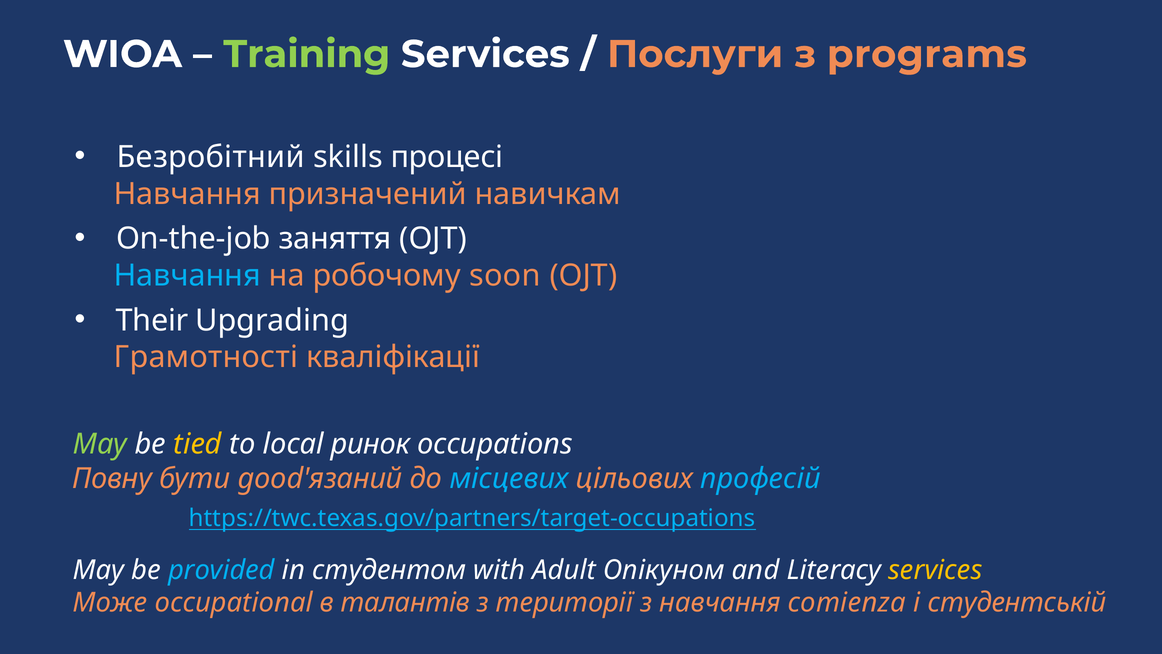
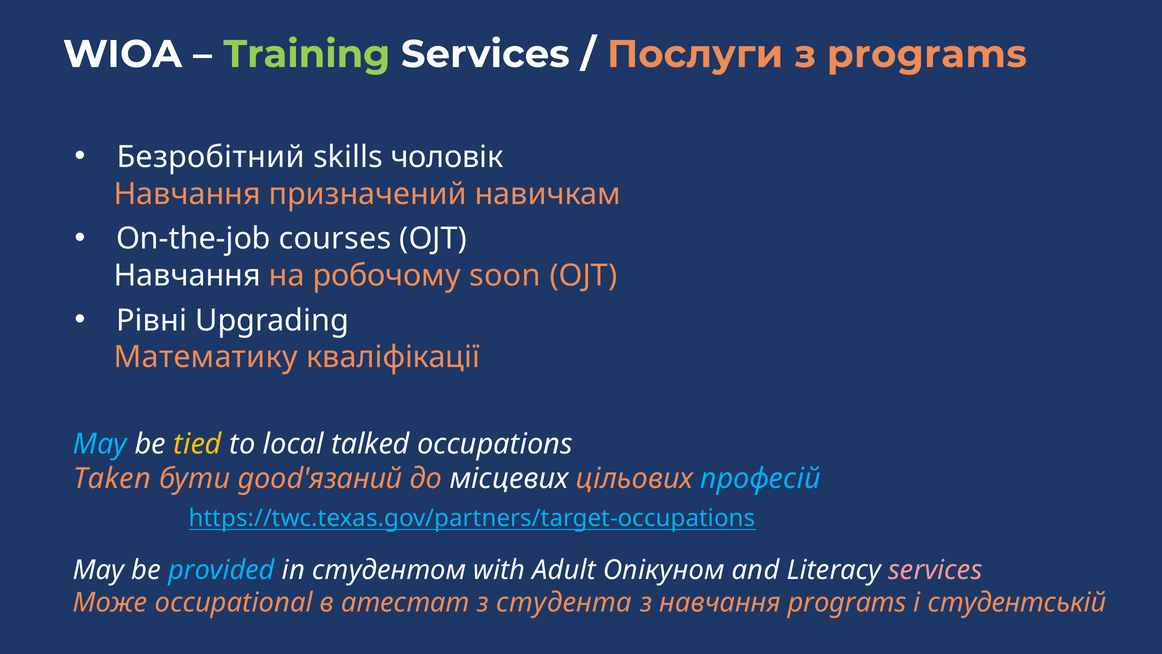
процесі: процесі -> чоловік
заняття: заняття -> courses
Навчання at (187, 275) colour: light blue -> white
Their: Their -> Рівні
Грамотності: Грамотності -> Математику
May at (100, 444) colour: light green -> light blue
ринок: ринок -> talked
Повну: Повну -> Taken
місцевих colour: light blue -> white
services at (935, 570) colour: yellow -> pink
талантів: талантів -> атестат
території: території -> студента
навчання comienza: comienza -> programs
